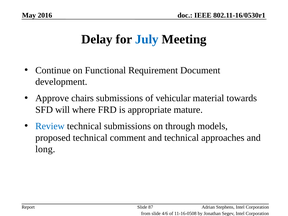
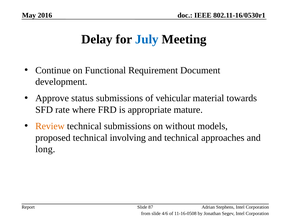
chairs: chairs -> status
will: will -> rate
Review colour: blue -> orange
through: through -> without
comment: comment -> involving
